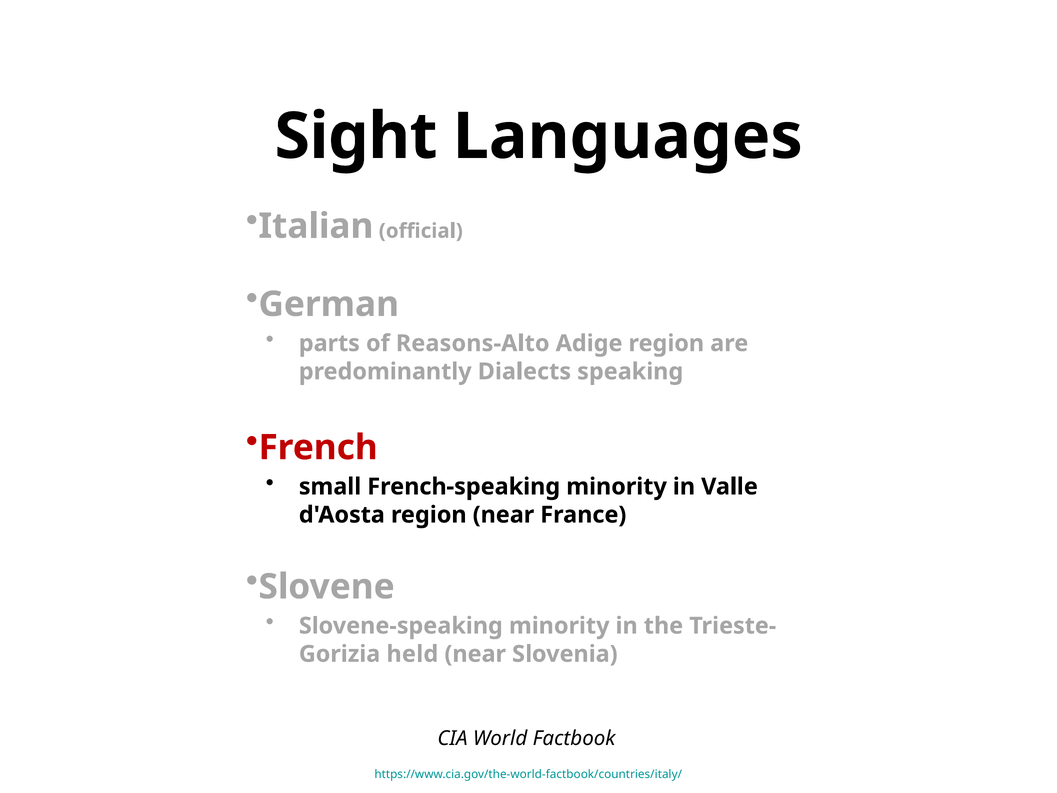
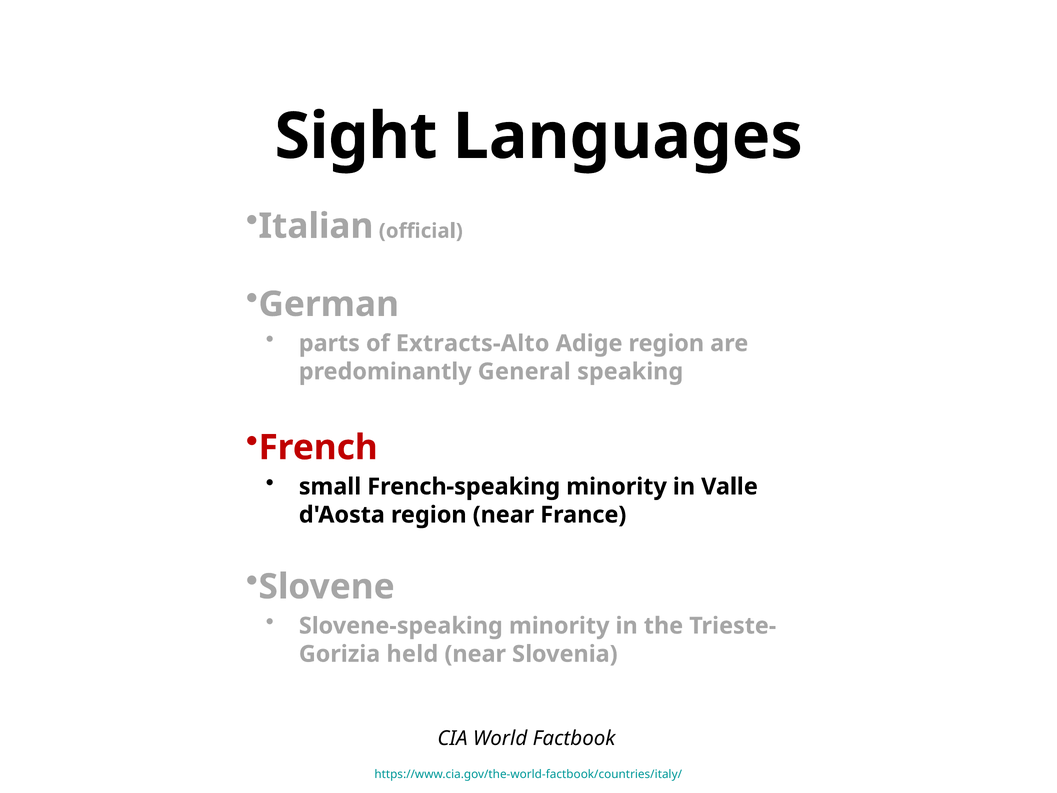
Reasons-Alto: Reasons-Alto -> Extracts-Alto
Dialects: Dialects -> General
